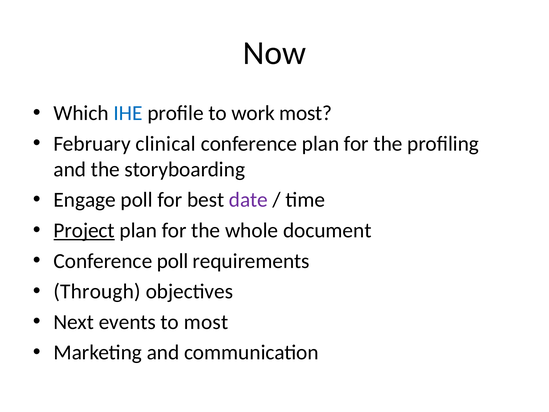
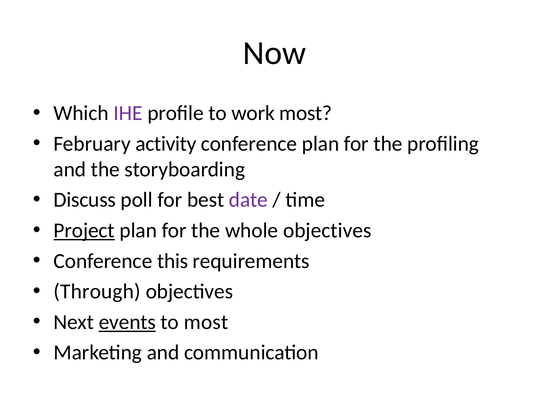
IHE colour: blue -> purple
clinical: clinical -> activity
Engage: Engage -> Discuss
whole document: document -> objectives
Conference poll: poll -> this
events underline: none -> present
